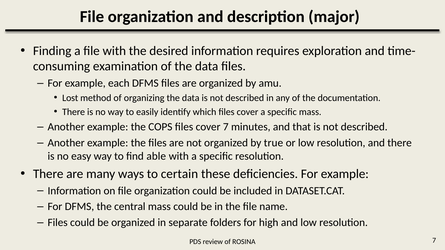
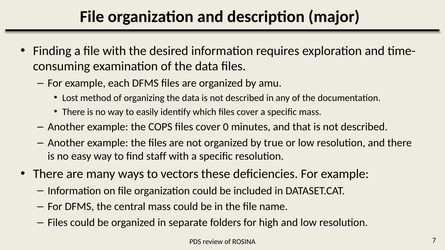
cover 7: 7 -> 0
able: able -> staff
certain: certain -> vectors
